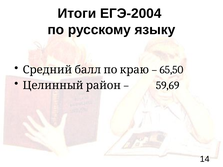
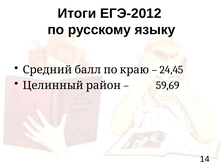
ЕГЭ-2004: ЕГЭ-2004 -> ЕГЭ-2012
65,50: 65,50 -> 24,45
